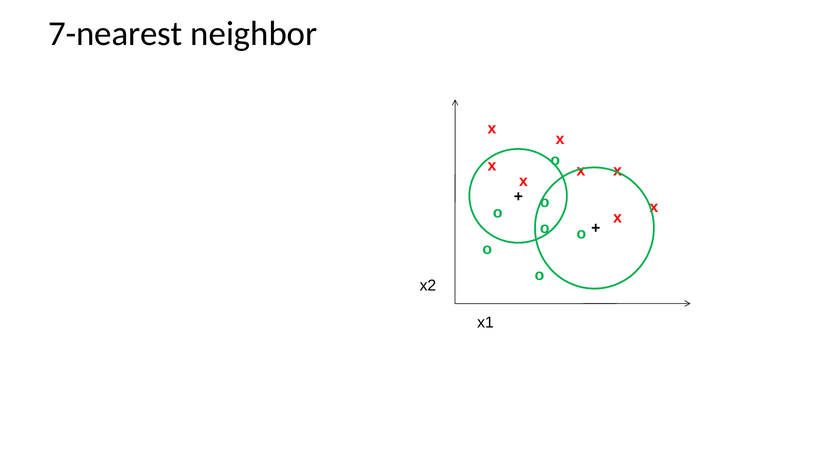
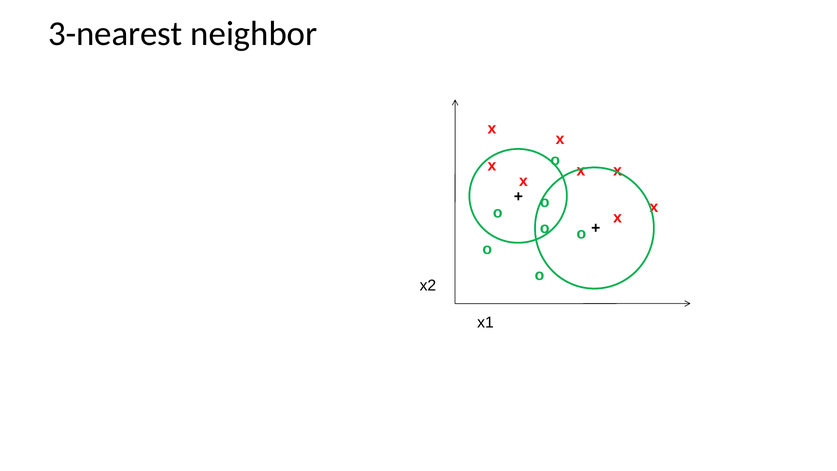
7-nearest: 7-nearest -> 3-nearest
